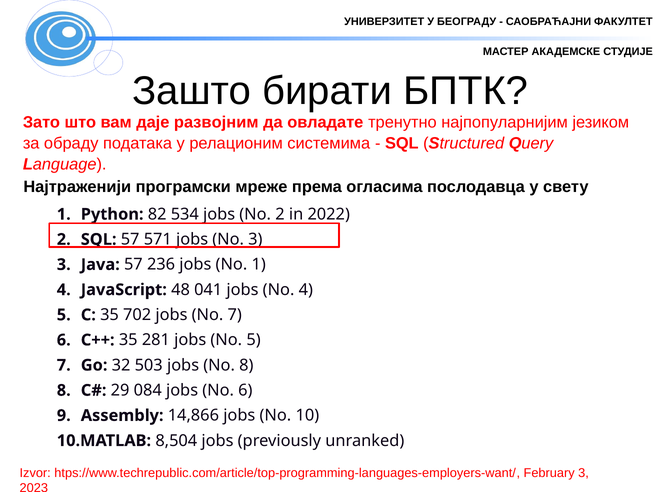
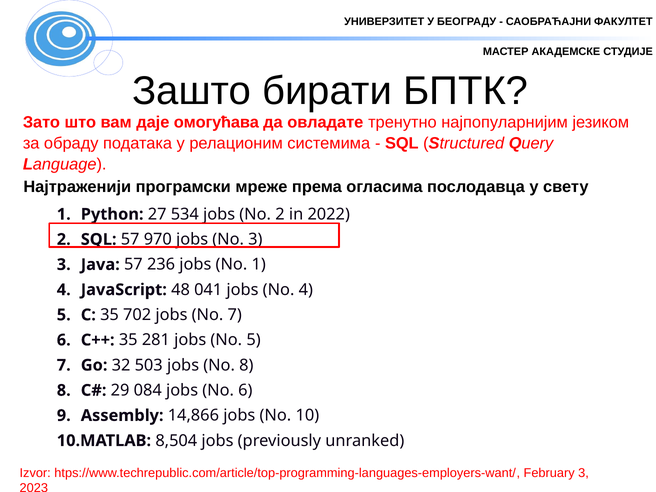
развојним: развојним -> омогућава
82: 82 -> 27
571: 571 -> 970
